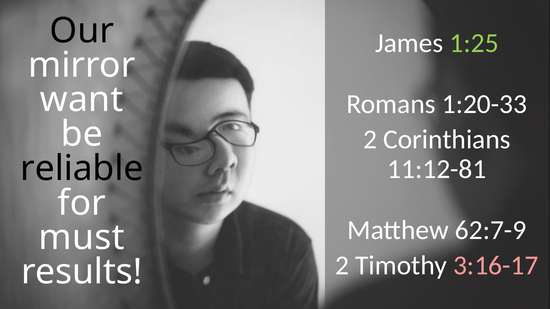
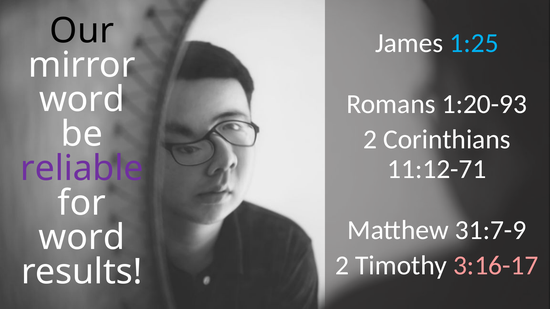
1:25 colour: light green -> light blue
want at (82, 100): want -> word
1:20-33: 1:20-33 -> 1:20-93
11:12-81: 11:12-81 -> 11:12-71
reliable colour: black -> purple
62:7-9: 62:7-9 -> 31:7-9
must at (82, 238): must -> word
